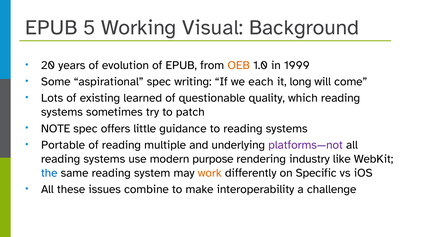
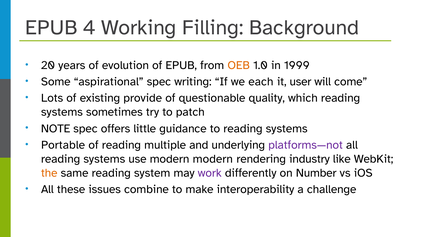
5: 5 -> 4
Visual: Visual -> Filling
long: long -> user
learned: learned -> provide
modern purpose: purpose -> modern
the colour: blue -> orange
work colour: orange -> purple
Specific: Specific -> Number
